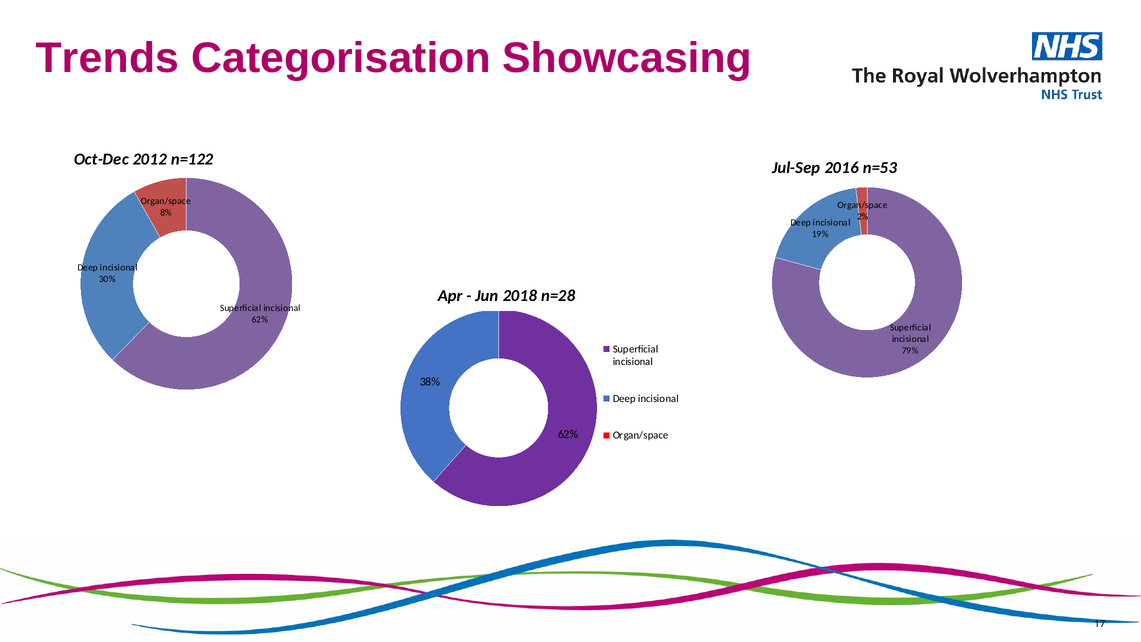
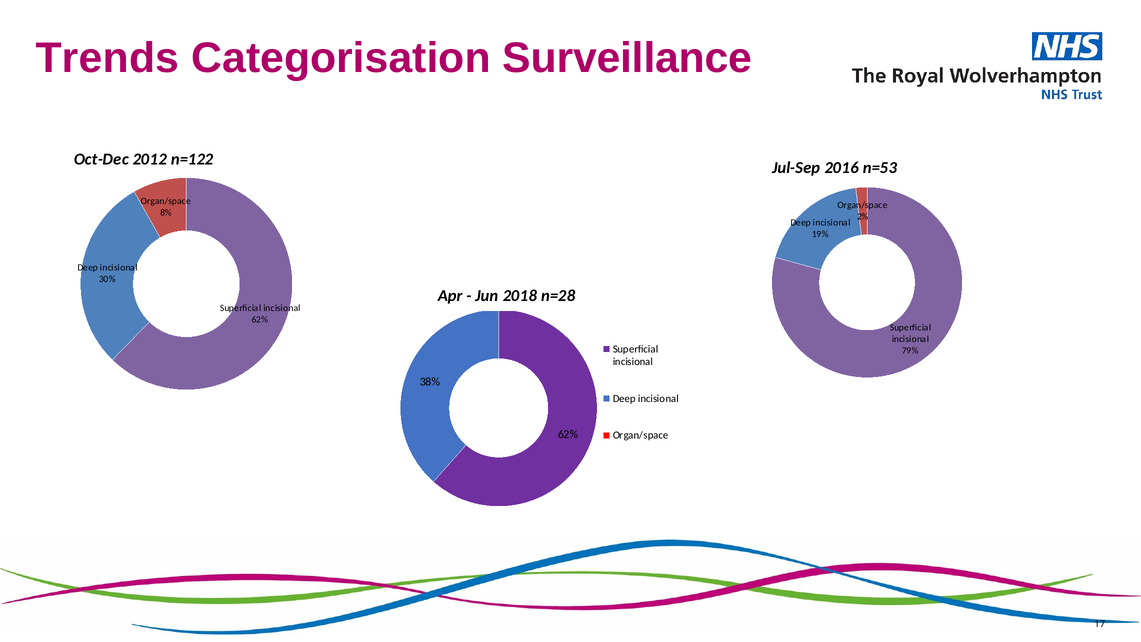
Showcasing: Showcasing -> Surveillance
